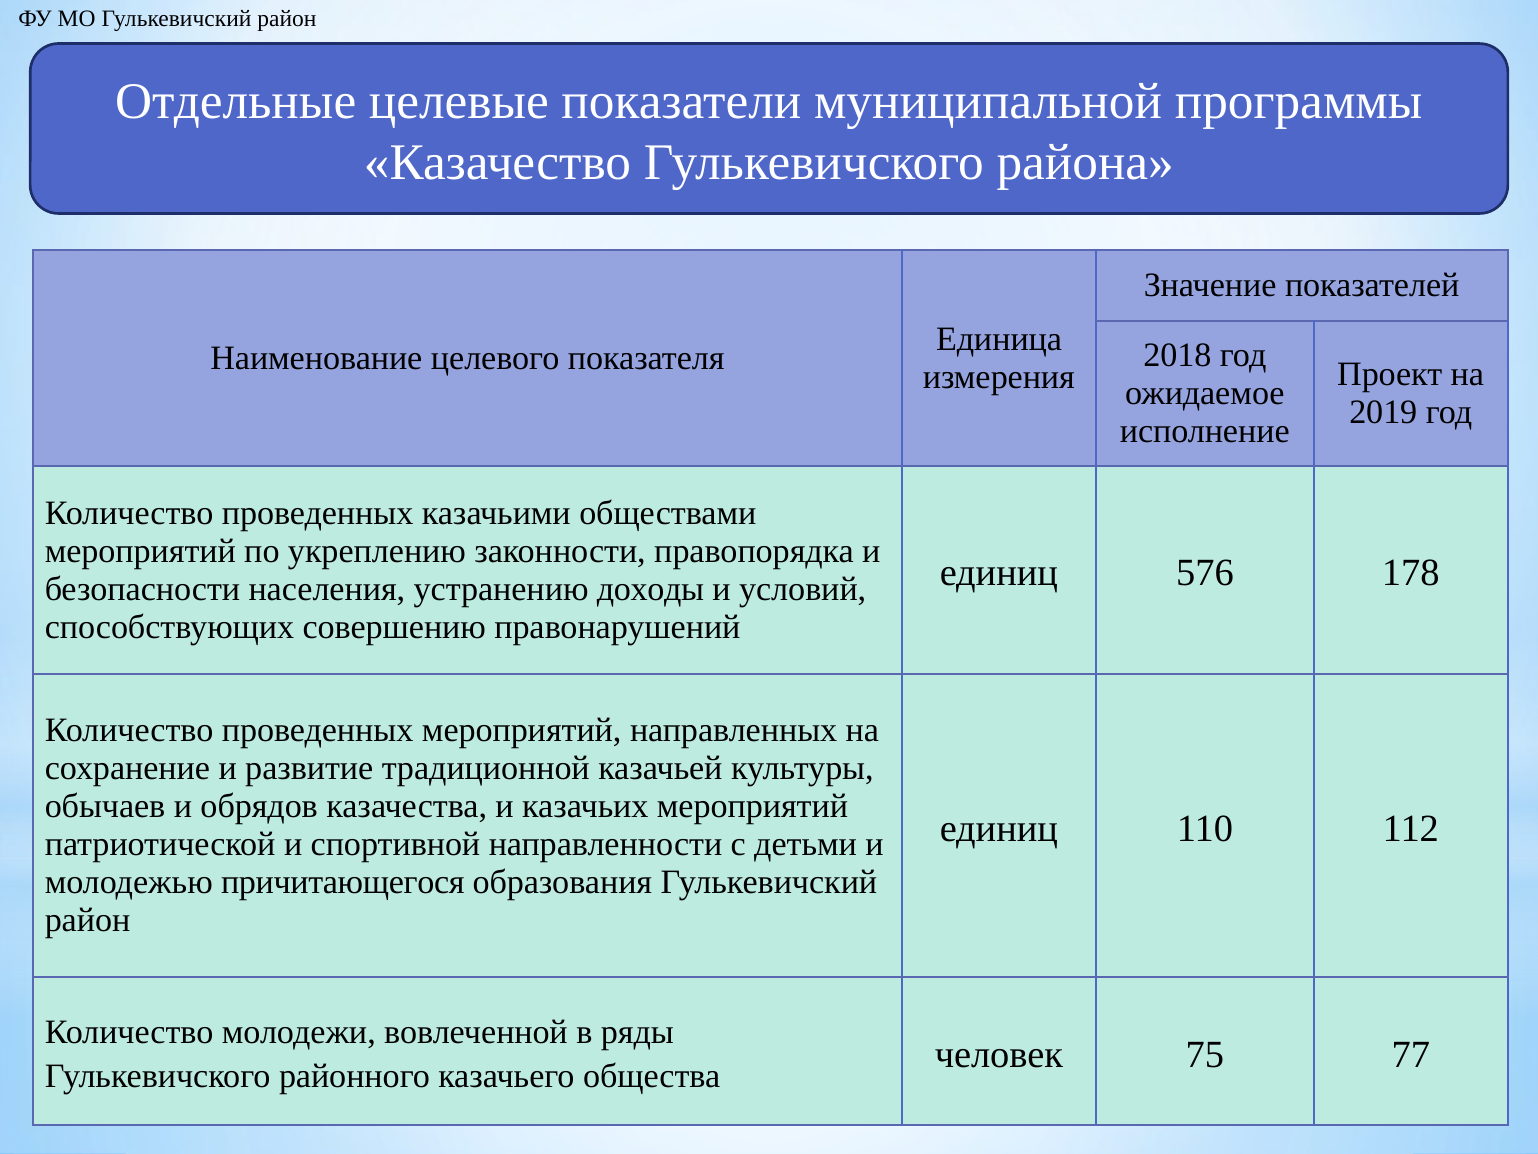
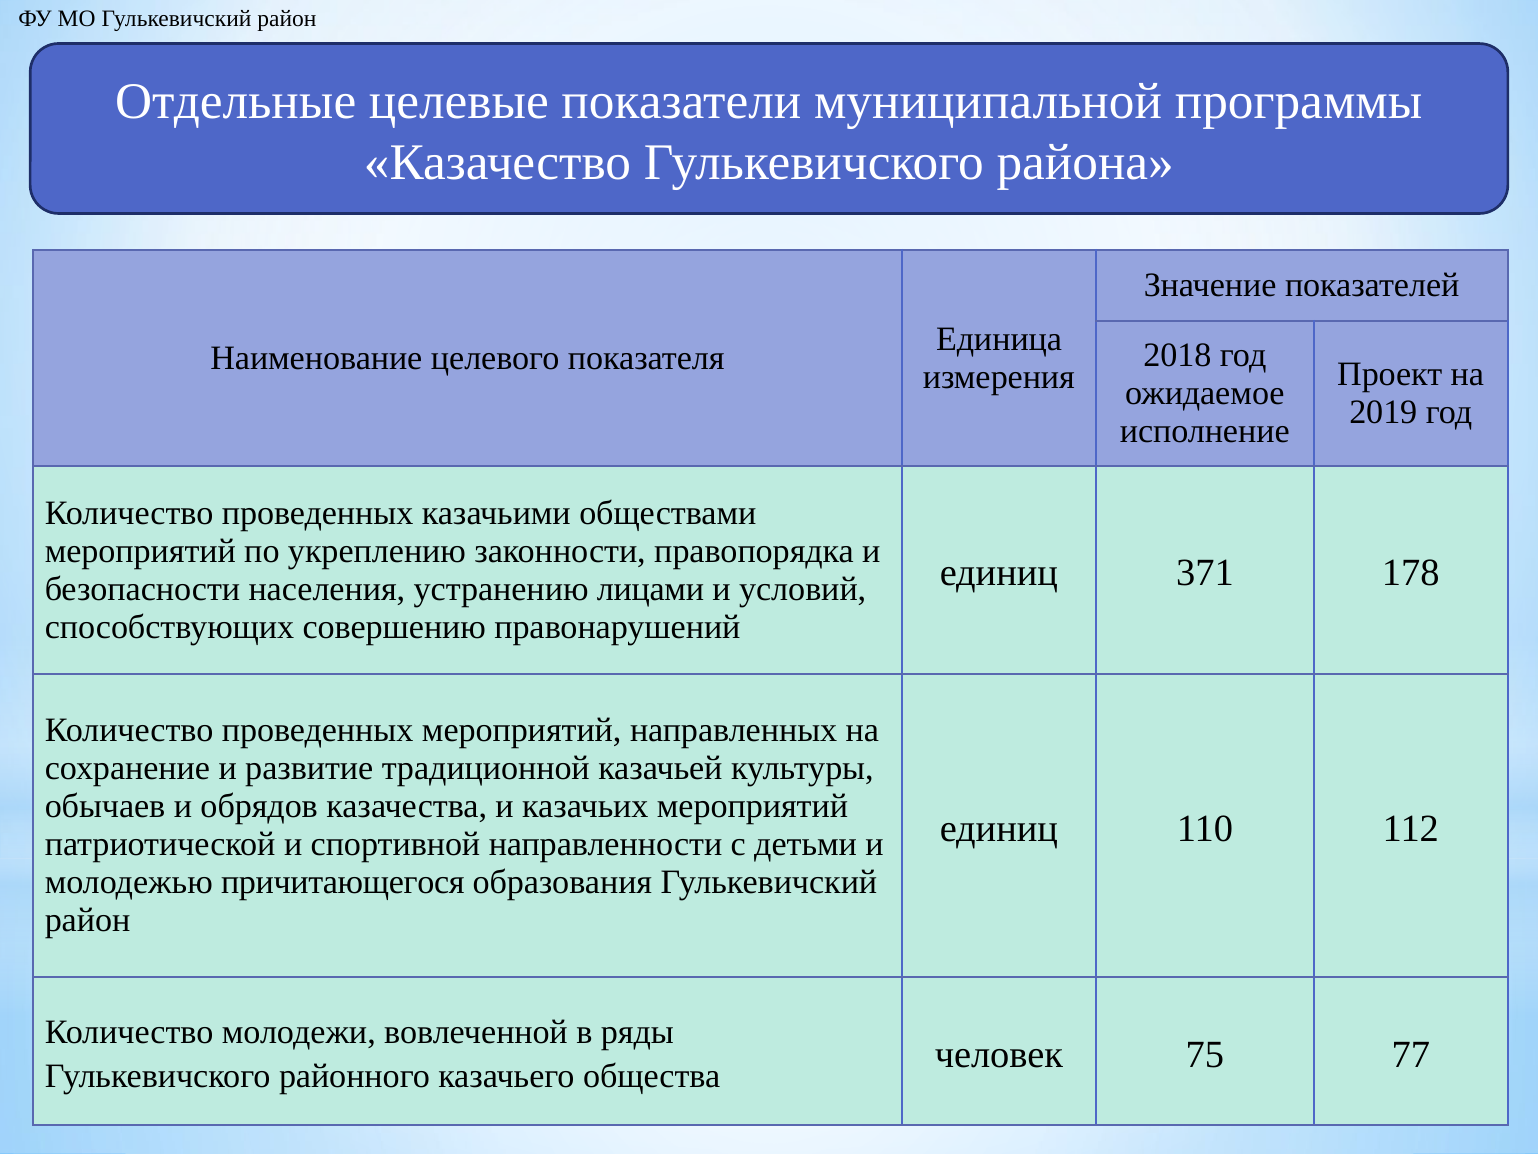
576: 576 -> 371
доходы: доходы -> лицами
